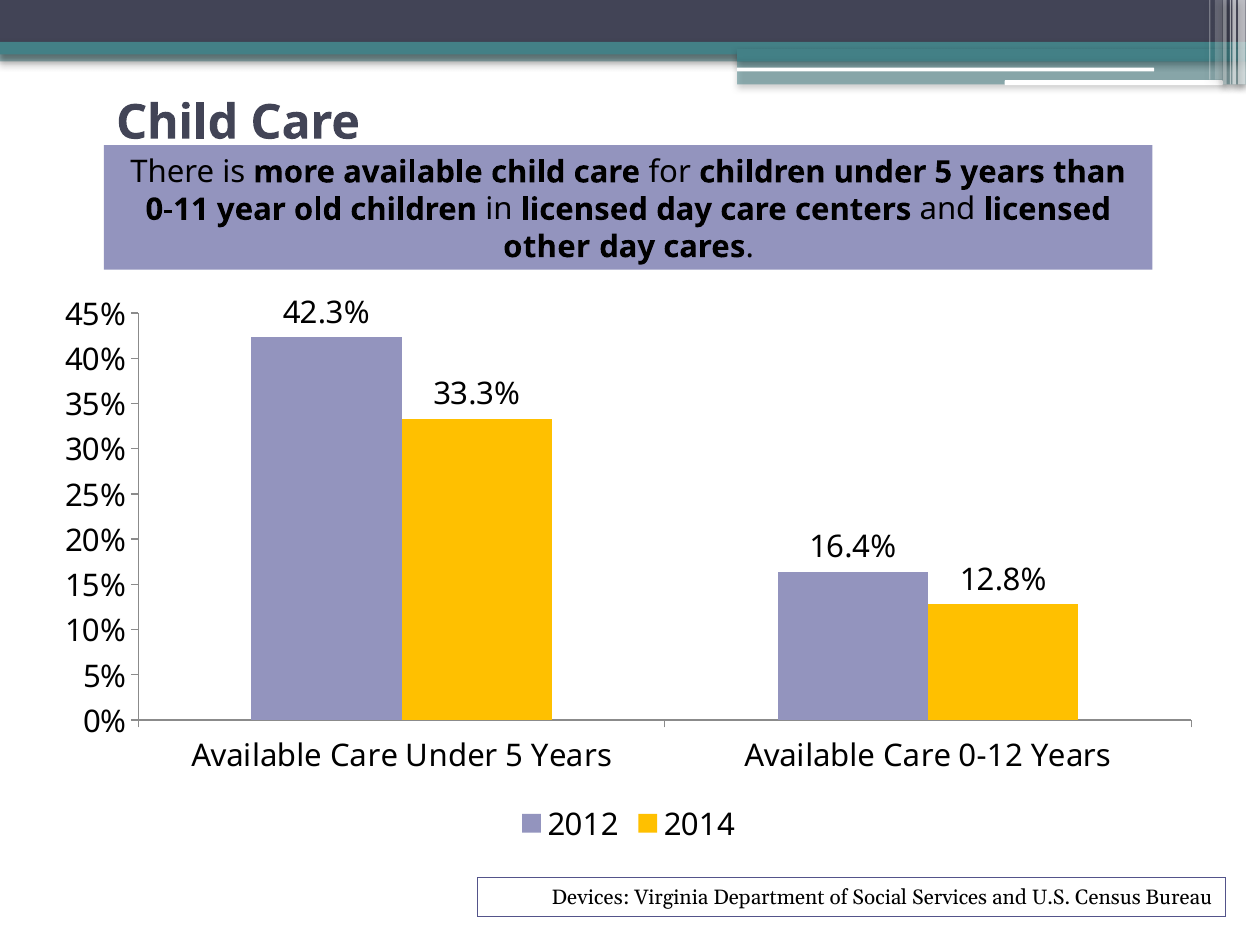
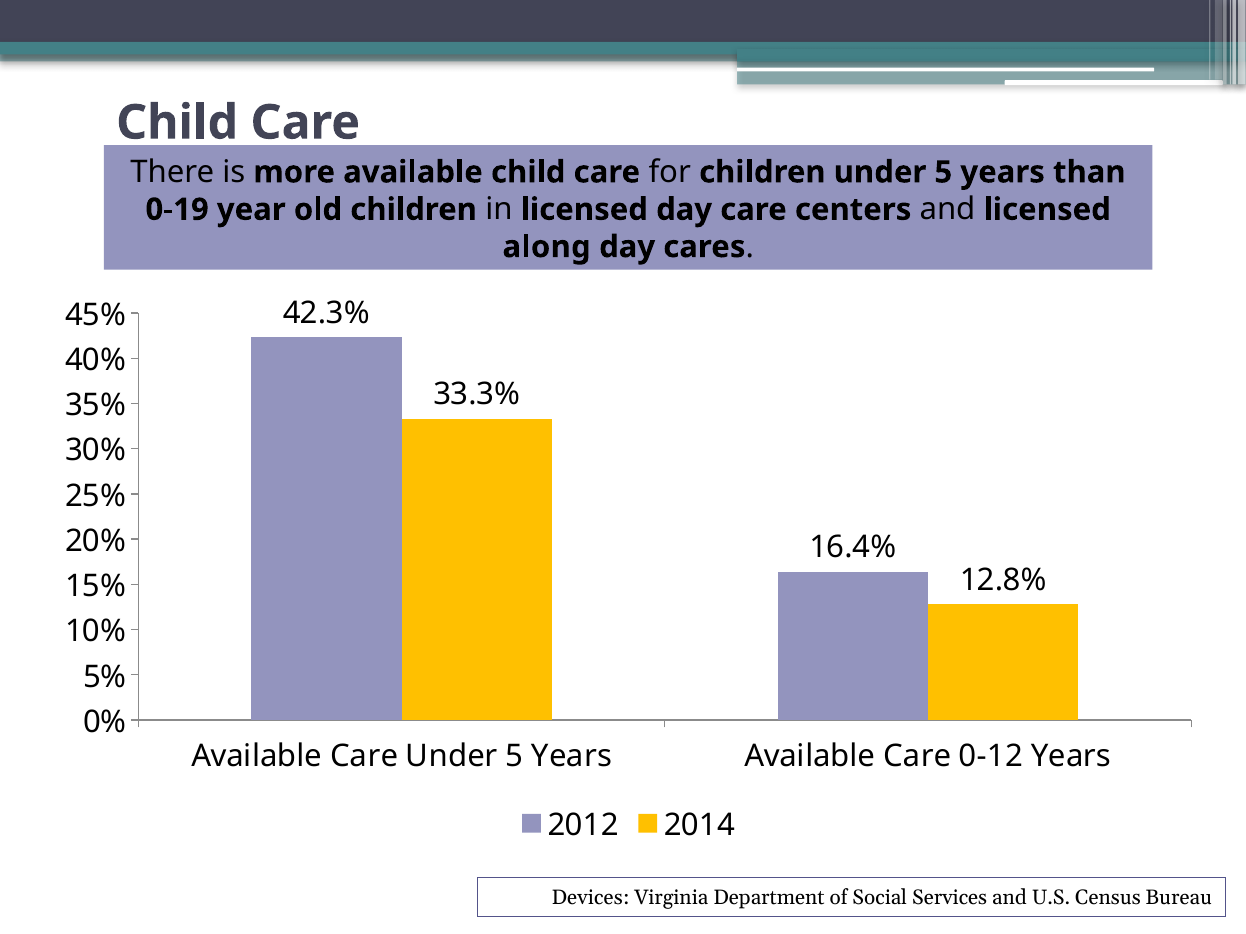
0-11: 0-11 -> 0-19
other: other -> along
